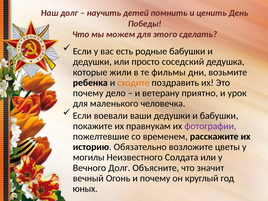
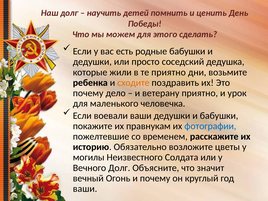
те фильмы: фильмы -> приятно
фотографии colour: purple -> blue
юных at (85, 189): юных -> ваши
